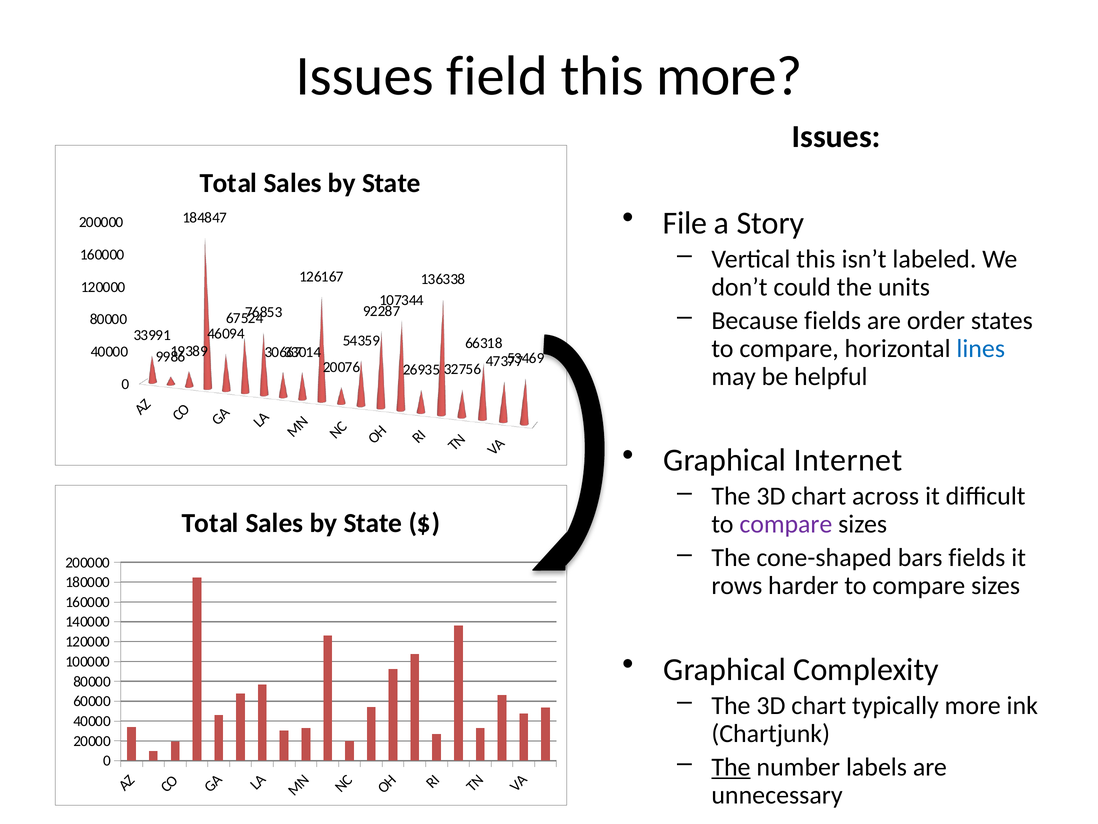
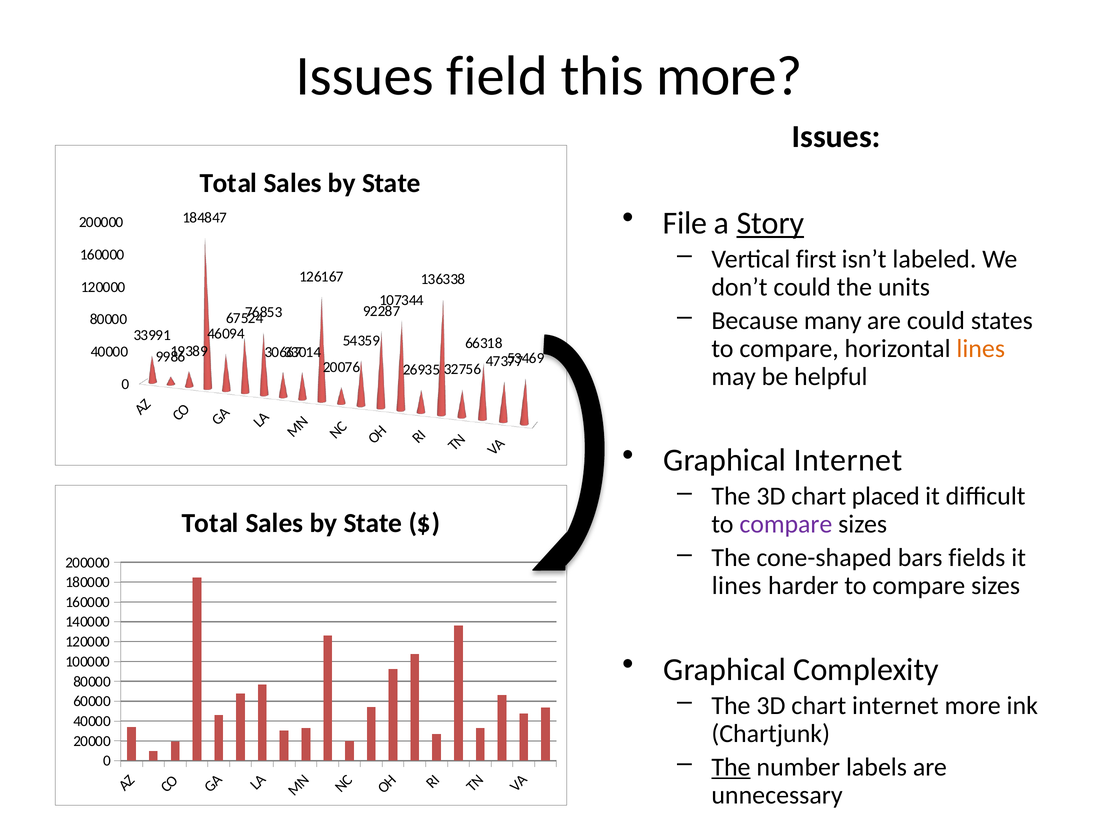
Story underline: none -> present
Vertical this: this -> first
Because fields: fields -> many
are order: order -> could
lines at (981, 348) colour: blue -> orange
across: across -> placed
rows at (737, 585): rows -> lines
chart typically: typically -> internet
